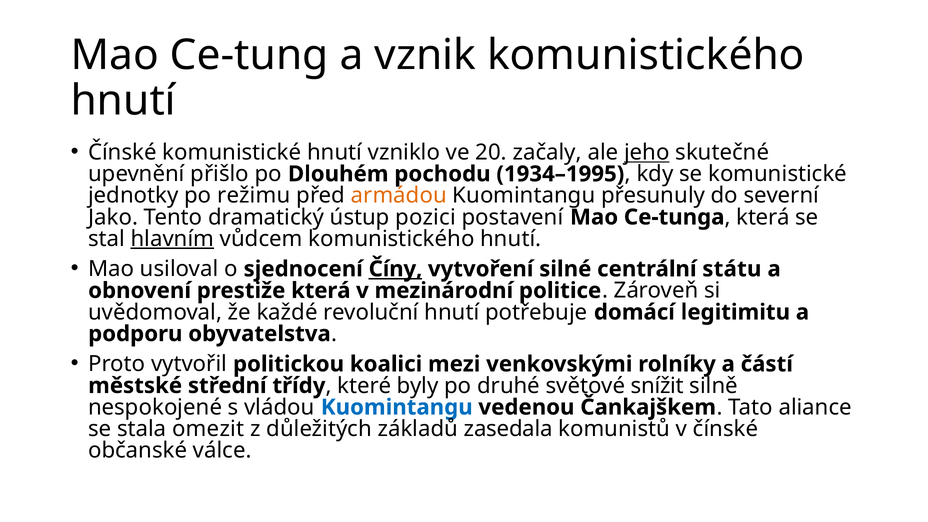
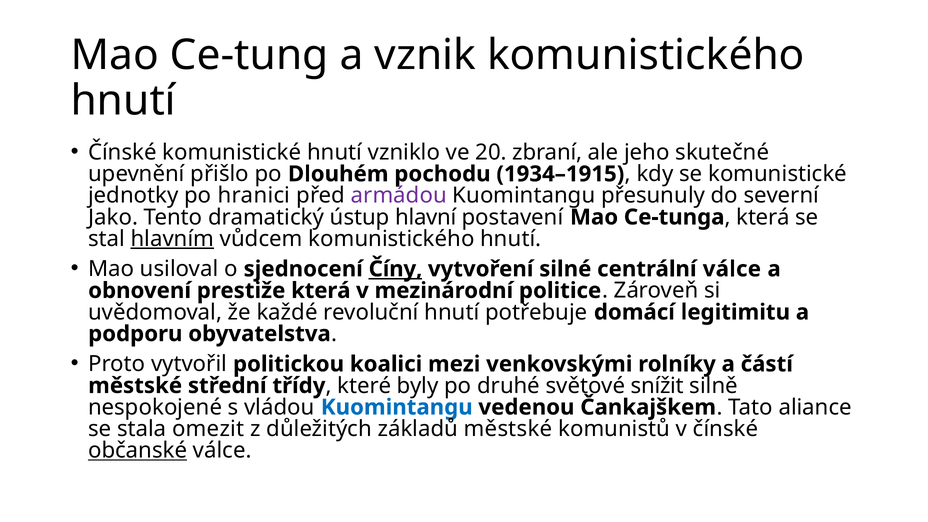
začaly: začaly -> zbraní
jeho underline: present -> none
1934–1995: 1934–1995 -> 1934–1915
režimu: režimu -> hranici
armádou colour: orange -> purple
pozici: pozici -> hlavní
centrální státu: státu -> válce
základů zasedala: zasedala -> městské
občanské underline: none -> present
